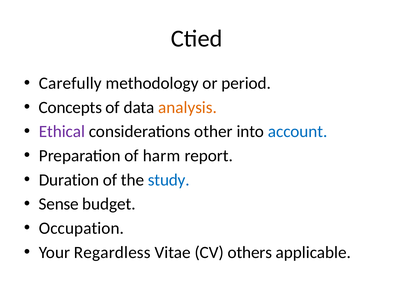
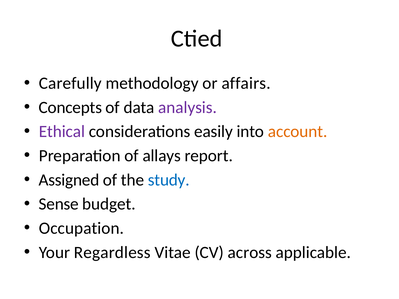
period: period -> affairs
analysis colour: orange -> purple
other: other -> easily
account colour: blue -> orange
harm: harm -> allays
Duration: Duration -> Assigned
others: others -> across
